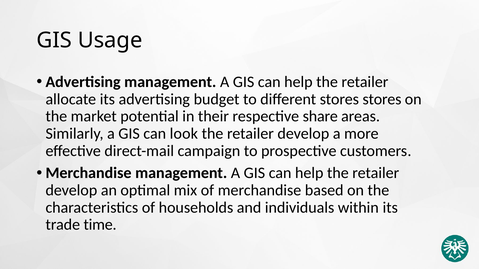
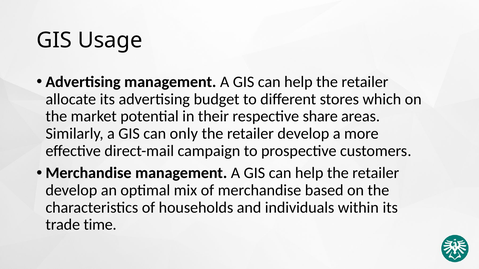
stores stores: stores -> which
look: look -> only
